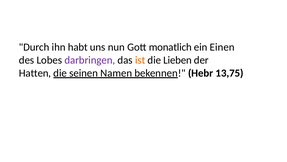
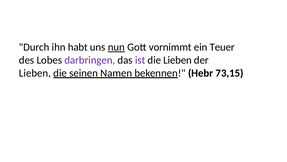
nun underline: none -> present
monatlich: monatlich -> vornimmt
Einen: Einen -> Teuer
ist colour: orange -> purple
Hatten at (35, 73): Hatten -> Lieben
13,75: 13,75 -> 73,15
